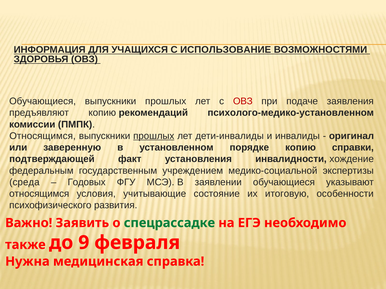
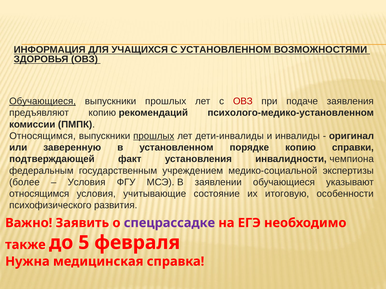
С ИСПОЛЬЗОВАНИЕ: ИСПОЛЬЗОВАНИЕ -> УСТАНОВЛЕННОМ
Обучающиеся at (43, 101) underline: none -> present
хождение: хождение -> чемпиона
среда: среда -> более
Годовых at (87, 182): Годовых -> Условия
спецрассадке colour: green -> purple
9: 9 -> 5
